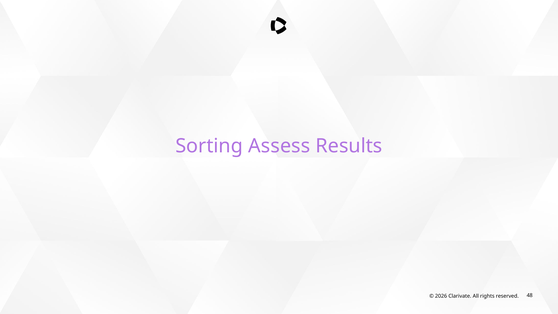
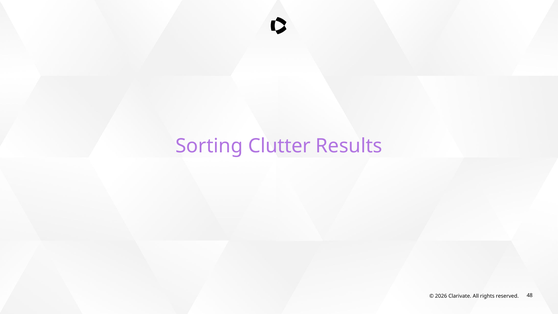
Assess: Assess -> Clutter
